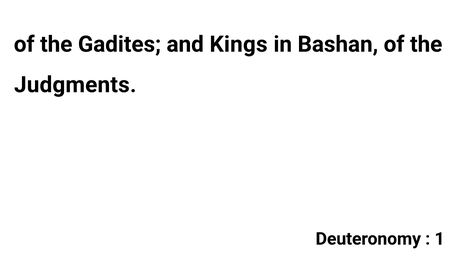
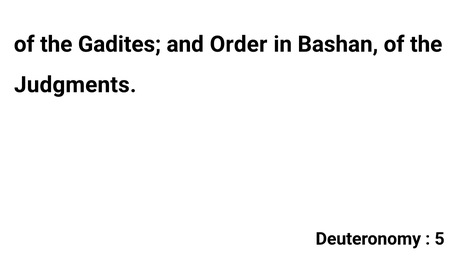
Kings: Kings -> Order
1: 1 -> 5
